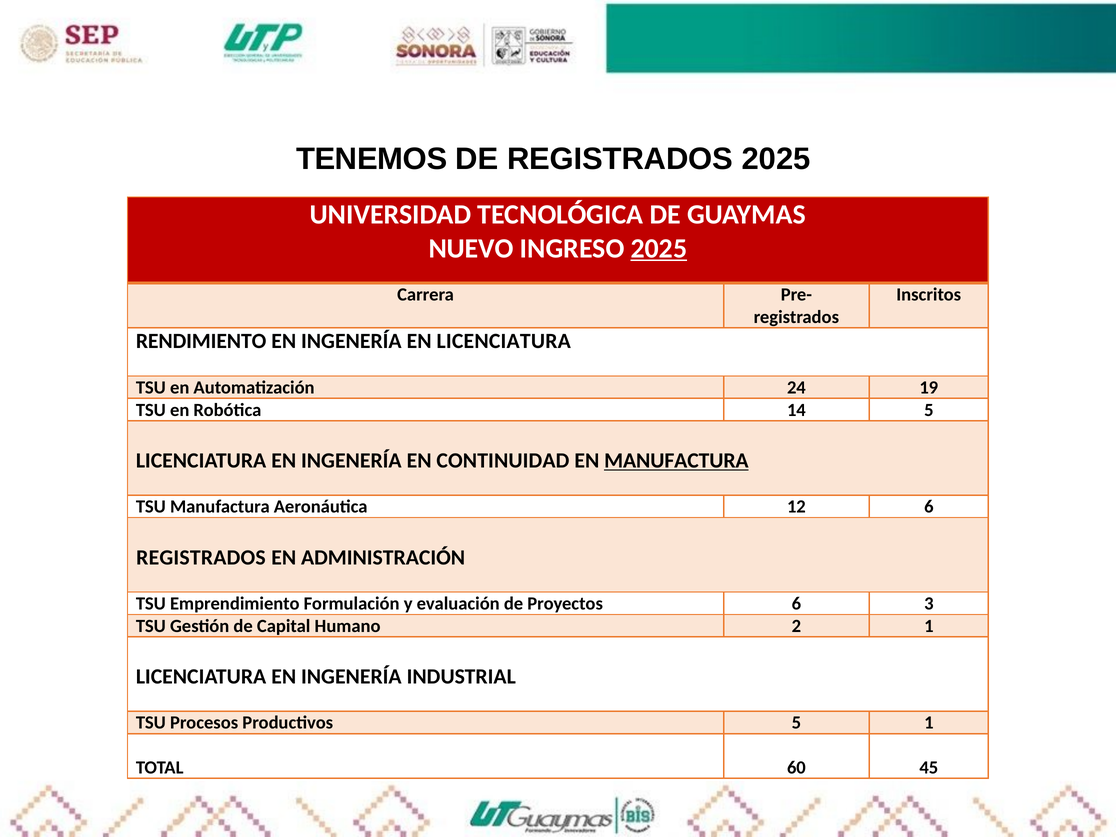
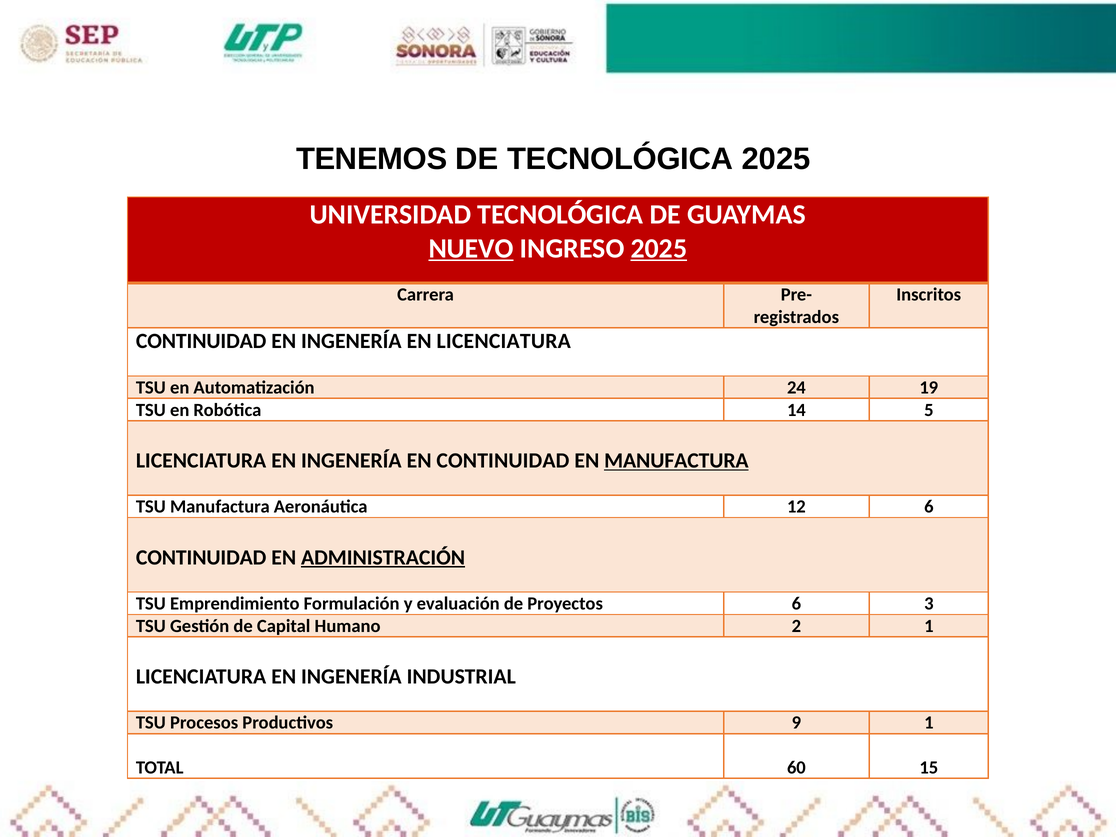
DE REGISTRADOS: REGISTRADOS -> TECNOLÓGICA
NUEVO underline: none -> present
RENDIMIENTO at (201, 341): RENDIMIENTO -> CONTINUIDAD
REGISTRADOS at (201, 557): REGISTRADOS -> CONTINUIDAD
ADMINISTRACIÓN underline: none -> present
Productivos 5: 5 -> 9
45: 45 -> 15
